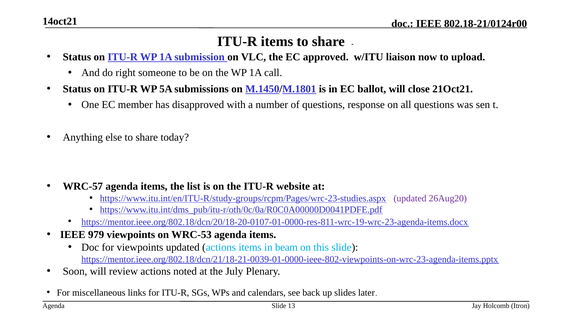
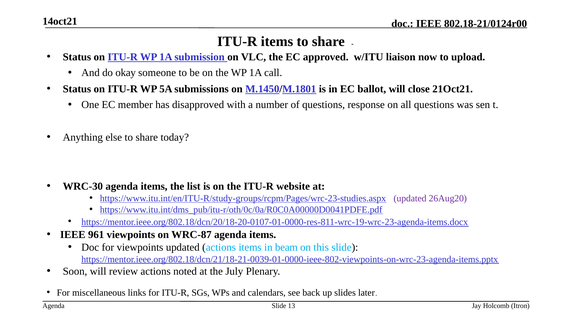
right: right -> okay
WRC-57: WRC-57 -> WRC-30
979: 979 -> 961
WRC-53: WRC-53 -> WRC-87
